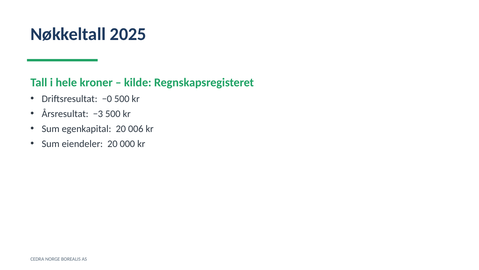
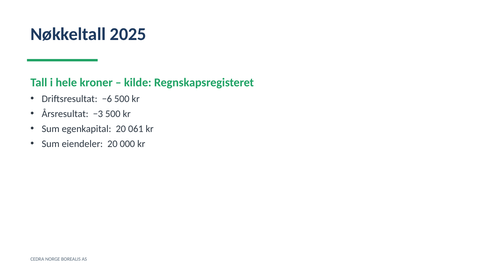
−0: −0 -> −6
006: 006 -> 061
